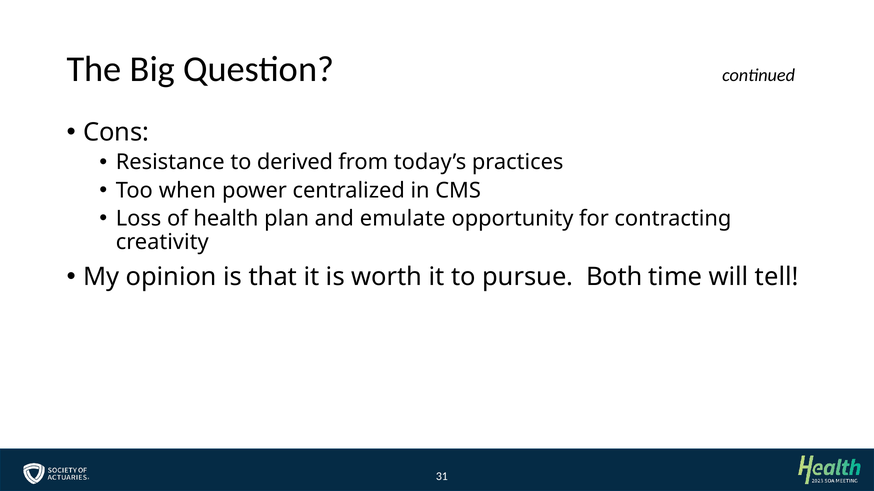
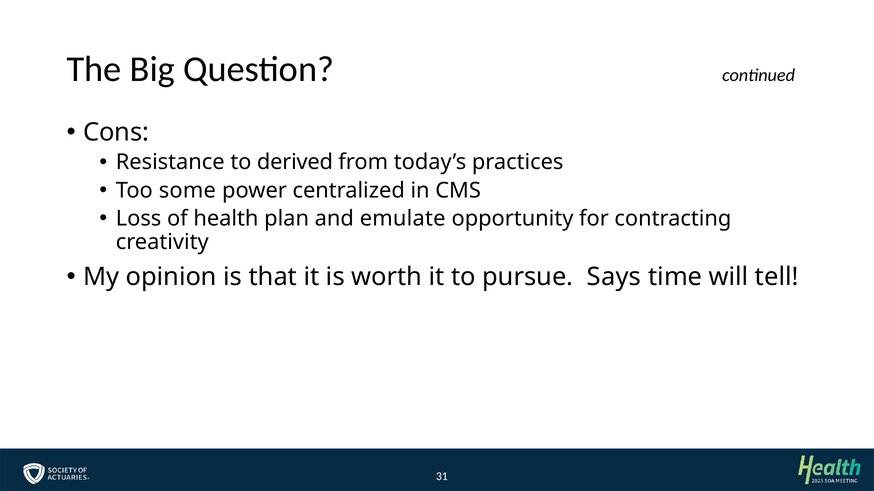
when: when -> some
Both: Both -> Says
